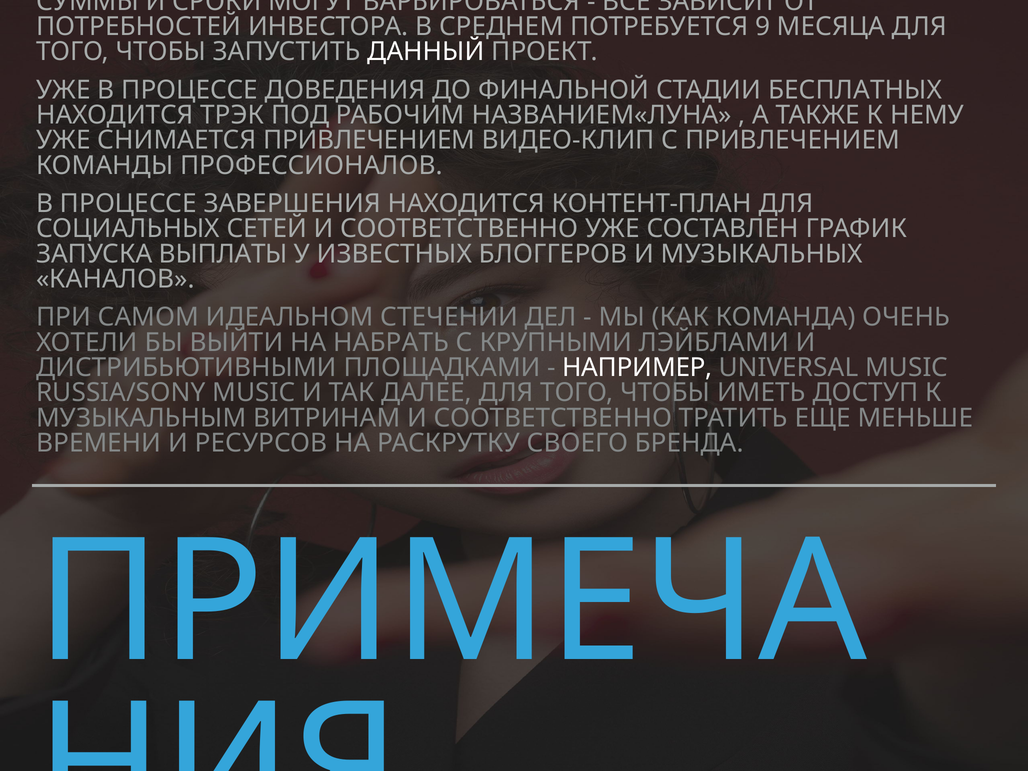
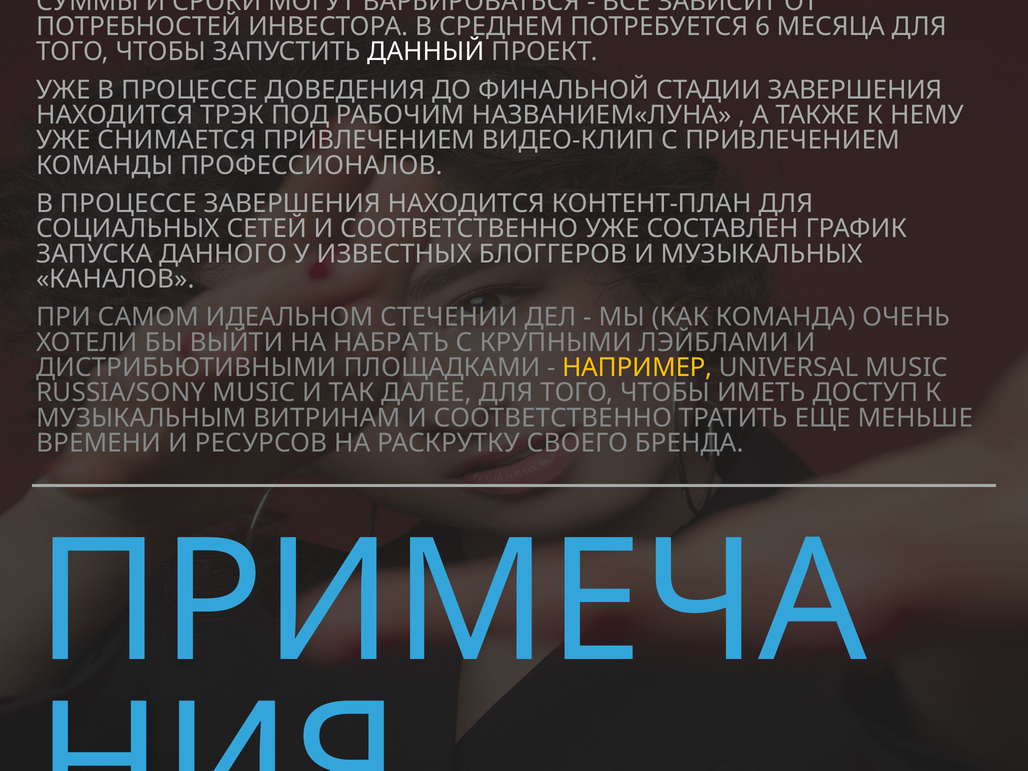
9: 9 -> 6
СТАДИИ БЕСПЛАТНЫХ: БЕСПЛАТНЫХ -> ЗАВЕРШЕНИЯ
ВЫПЛАТЫ: ВЫПЛАТЫ -> ДАННОГО
НАПРИМЕР colour: white -> yellow
